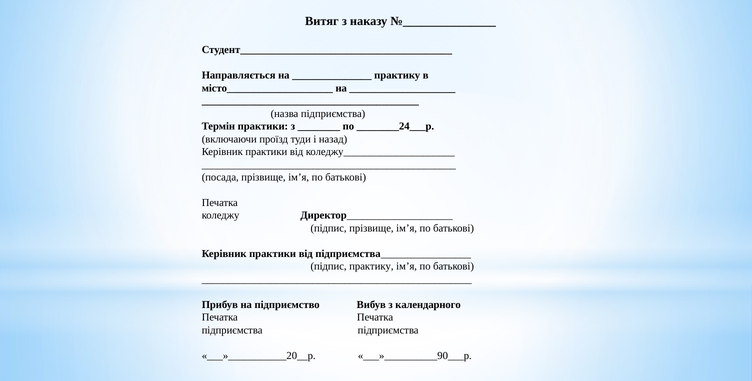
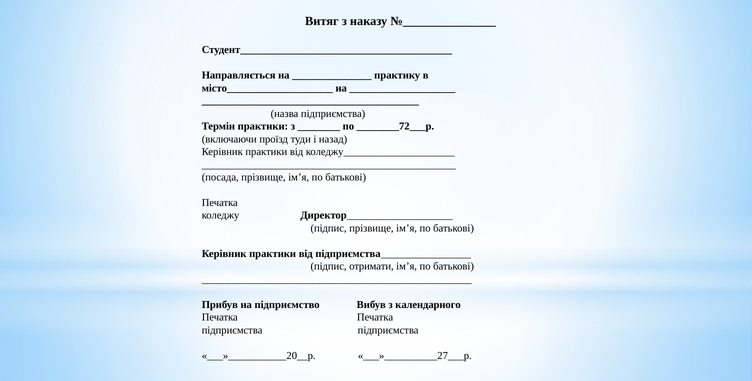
________24___р: ________24___р -> ________72___р
підпис практику: практику -> отримати
___»__________90___р: ___»__________90___р -> ___»__________27___р
